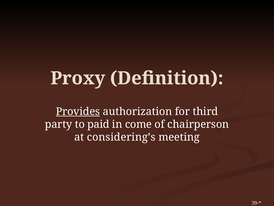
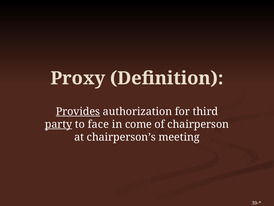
party underline: none -> present
paid: paid -> face
considering’s: considering’s -> chairperson’s
